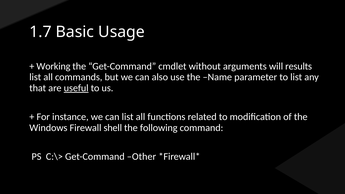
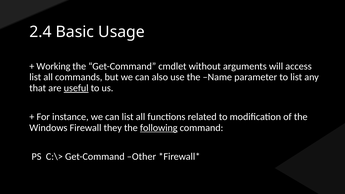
1.7: 1.7 -> 2.4
results: results -> access
shell: shell -> they
following underline: none -> present
